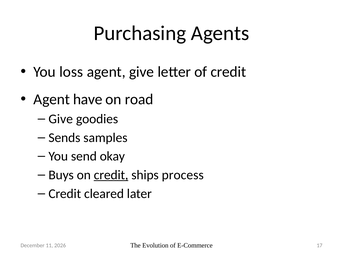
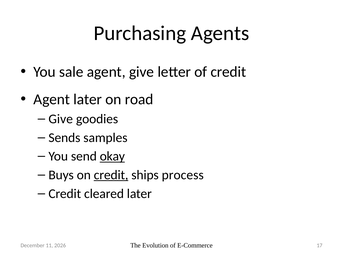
loss: loss -> sale
Agent have: have -> later
okay underline: none -> present
